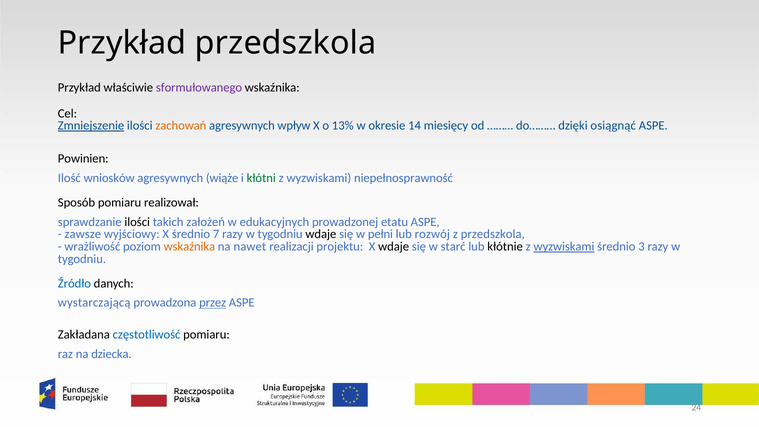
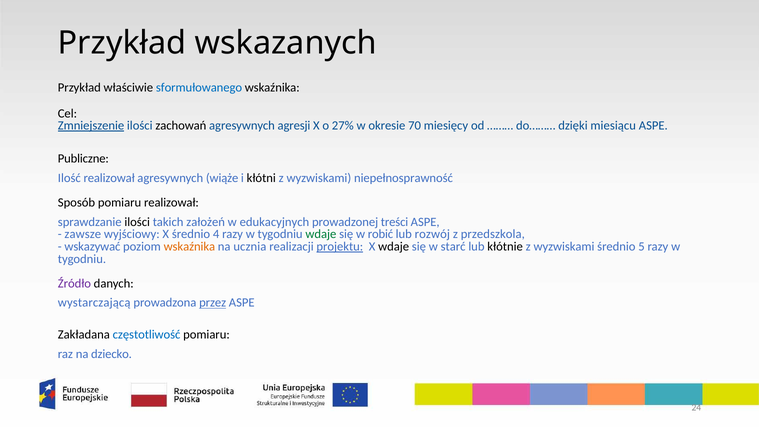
Przykład przedszkola: przedszkola -> wskazanych
sformułowanego colour: purple -> blue
zachowań colour: orange -> black
wpływ: wpływ -> agresji
13%: 13% -> 27%
14: 14 -> 70
osiągnąć: osiągnąć -> miesiącu
Powinien: Powinien -> Publiczne
Ilość wniosków: wniosków -> realizował
kłótni colour: green -> black
etatu: etatu -> treści
7: 7 -> 4
wdaje at (321, 234) colour: black -> green
pełni: pełni -> robić
wrażliwość: wrażliwość -> wskazywać
nawet: nawet -> ucznia
projektu underline: none -> present
wyzwiskami at (564, 247) underline: present -> none
3: 3 -> 5
Źródło colour: blue -> purple
dziecka: dziecka -> dziecko
